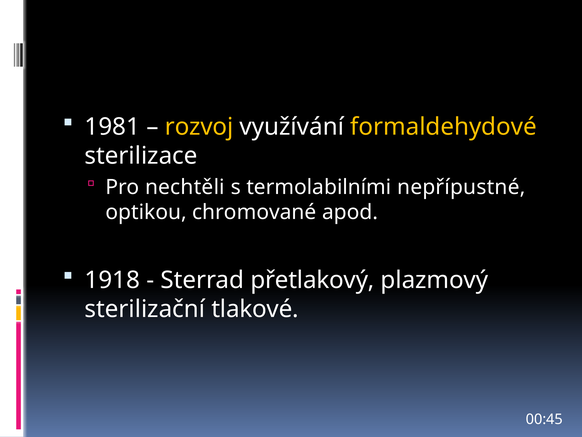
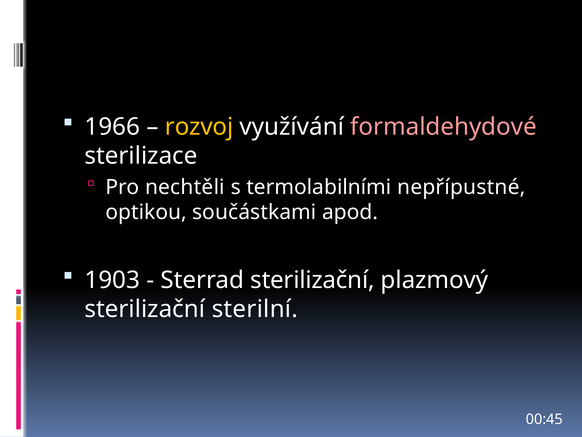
1981: 1981 -> 1966
formaldehydové colour: yellow -> pink
chromované: chromované -> součástkami
1918: 1918 -> 1903
Sterrad přetlakový: přetlakový -> sterilizační
tlakové: tlakové -> sterilní
